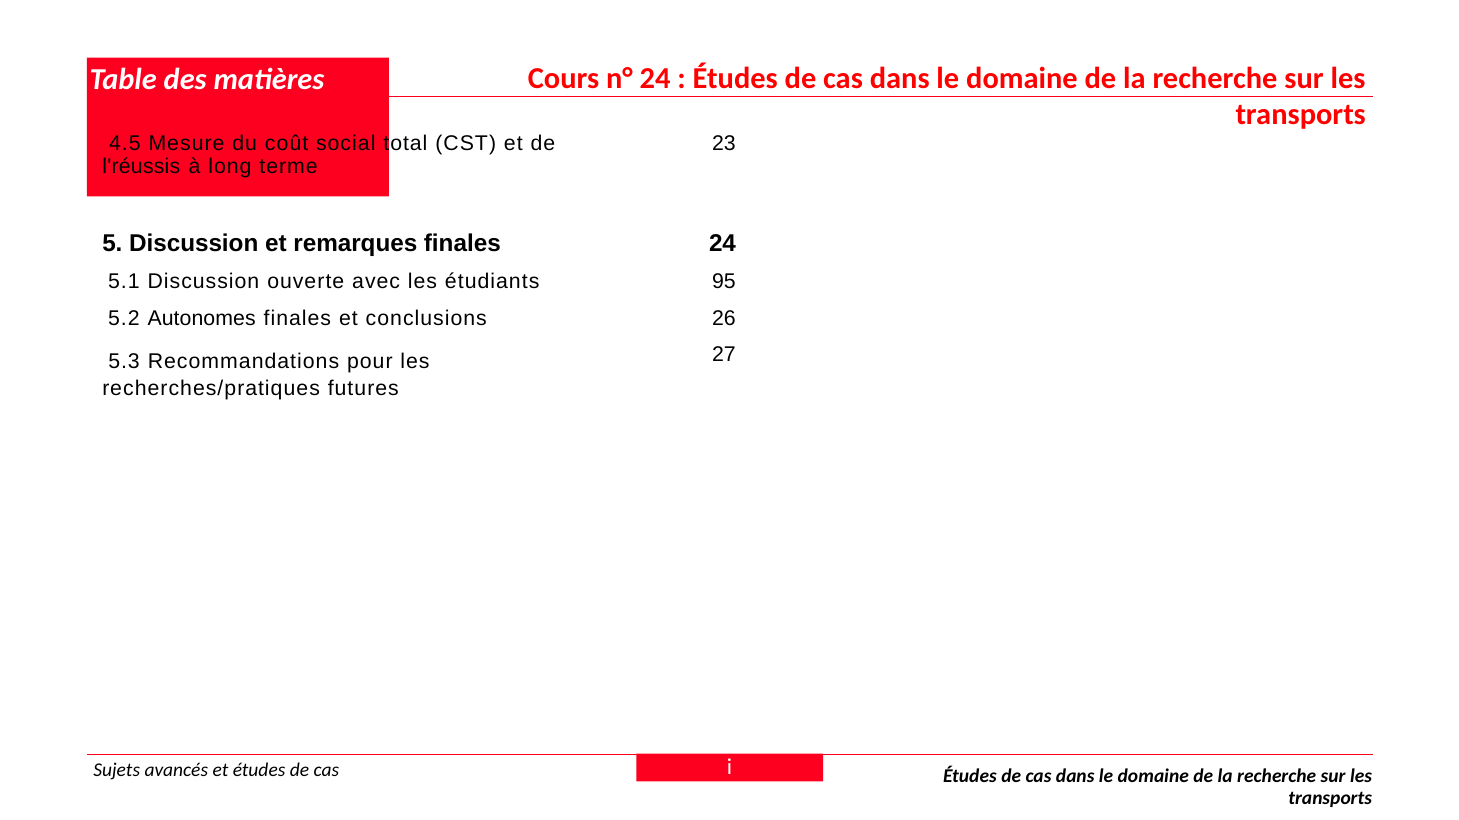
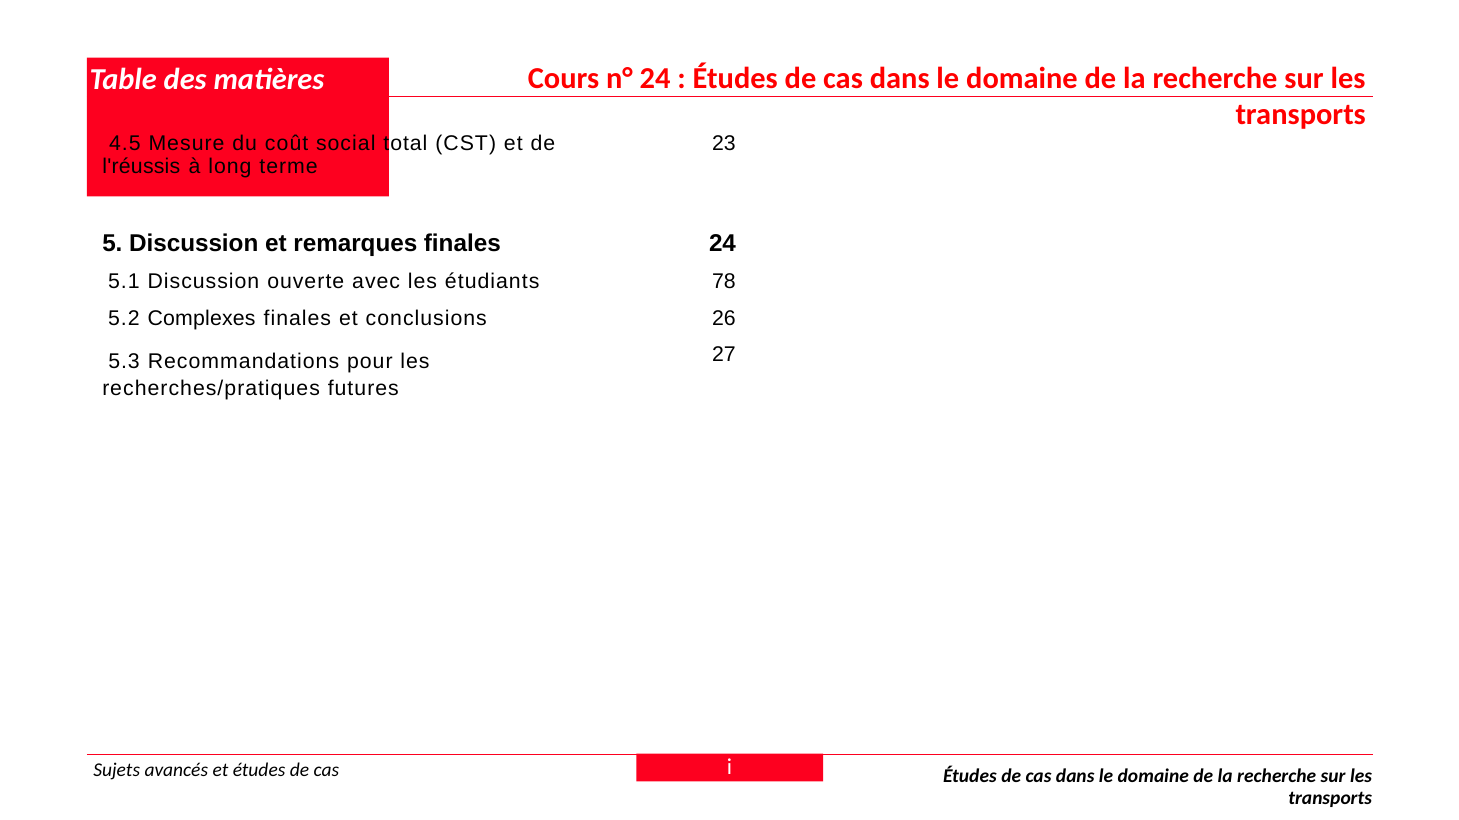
95: 95 -> 78
Autonomes: Autonomes -> Complexes
